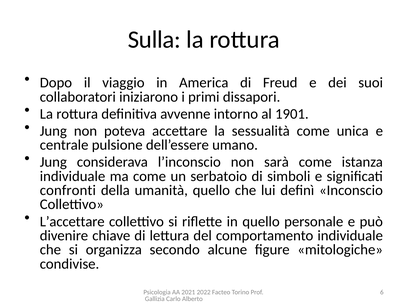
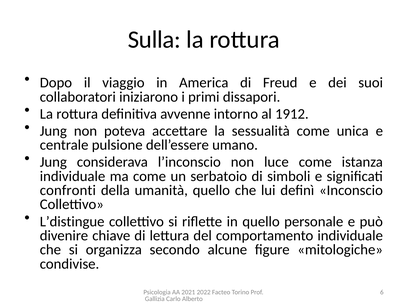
1901: 1901 -> 1912
sarà: sarà -> luce
L’accettare: L’accettare -> L’distingue
